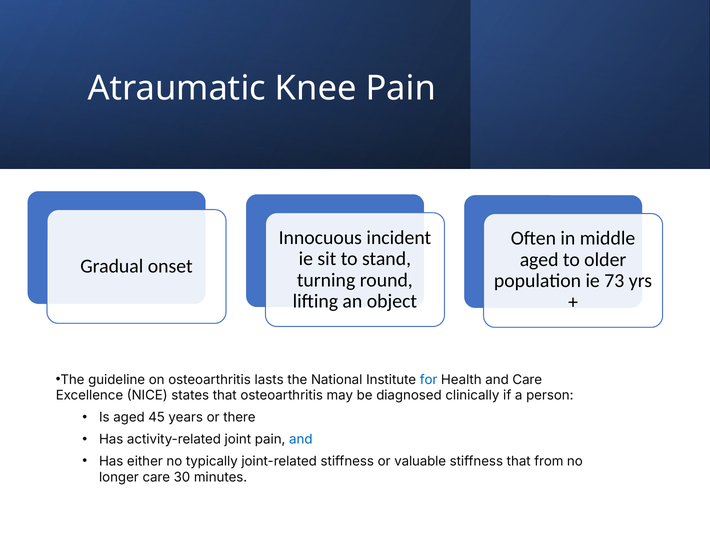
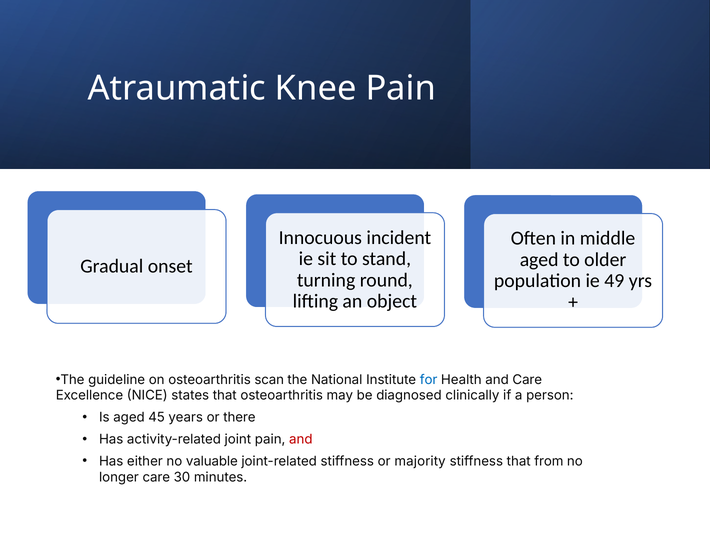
73: 73 -> 49
lasts: lasts -> scan
and at (301, 439) colour: blue -> red
typically: typically -> valuable
valuable: valuable -> majority
